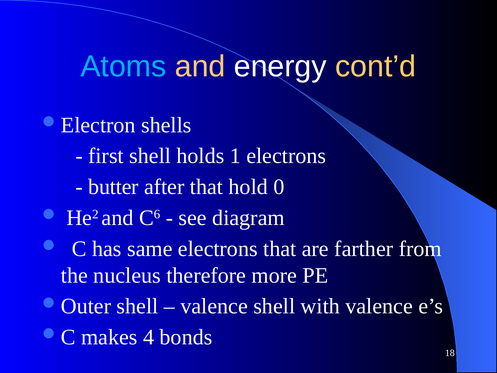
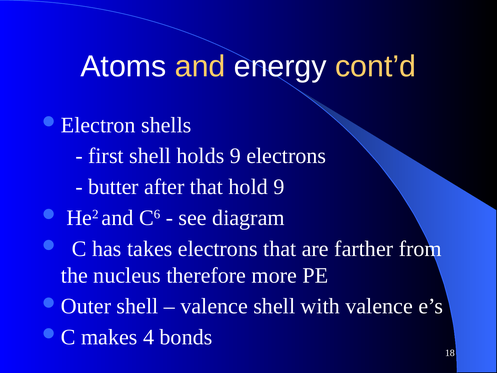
Atoms colour: light blue -> white
holds 1: 1 -> 9
hold 0: 0 -> 9
same: same -> takes
